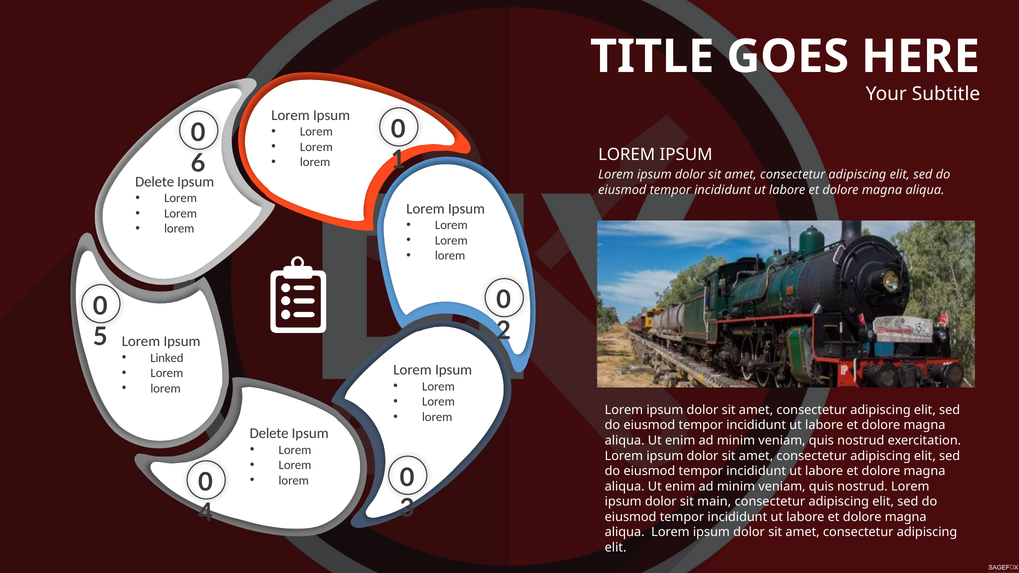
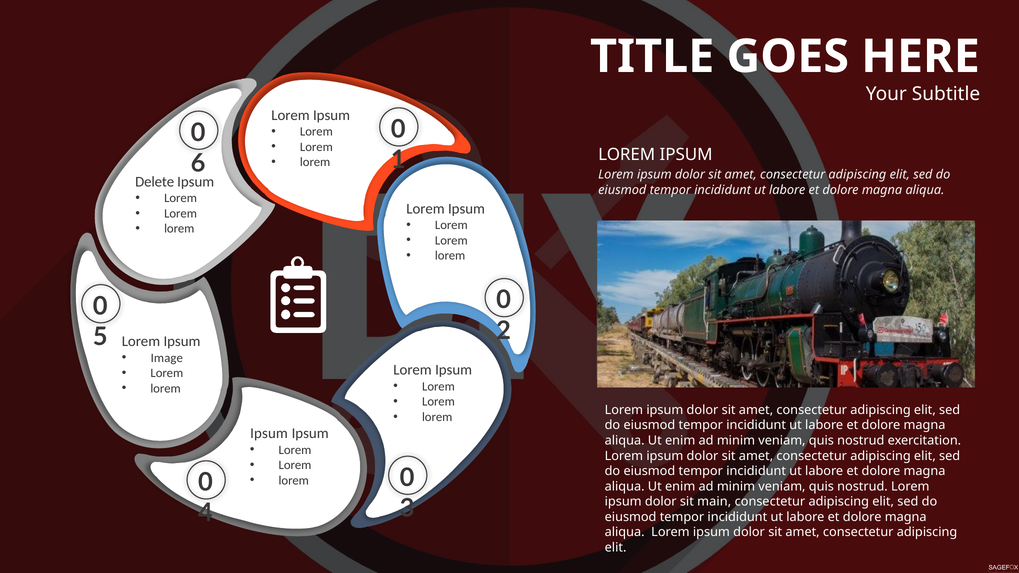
Linked: Linked -> Image
Delete at (269, 434): Delete -> Ipsum
